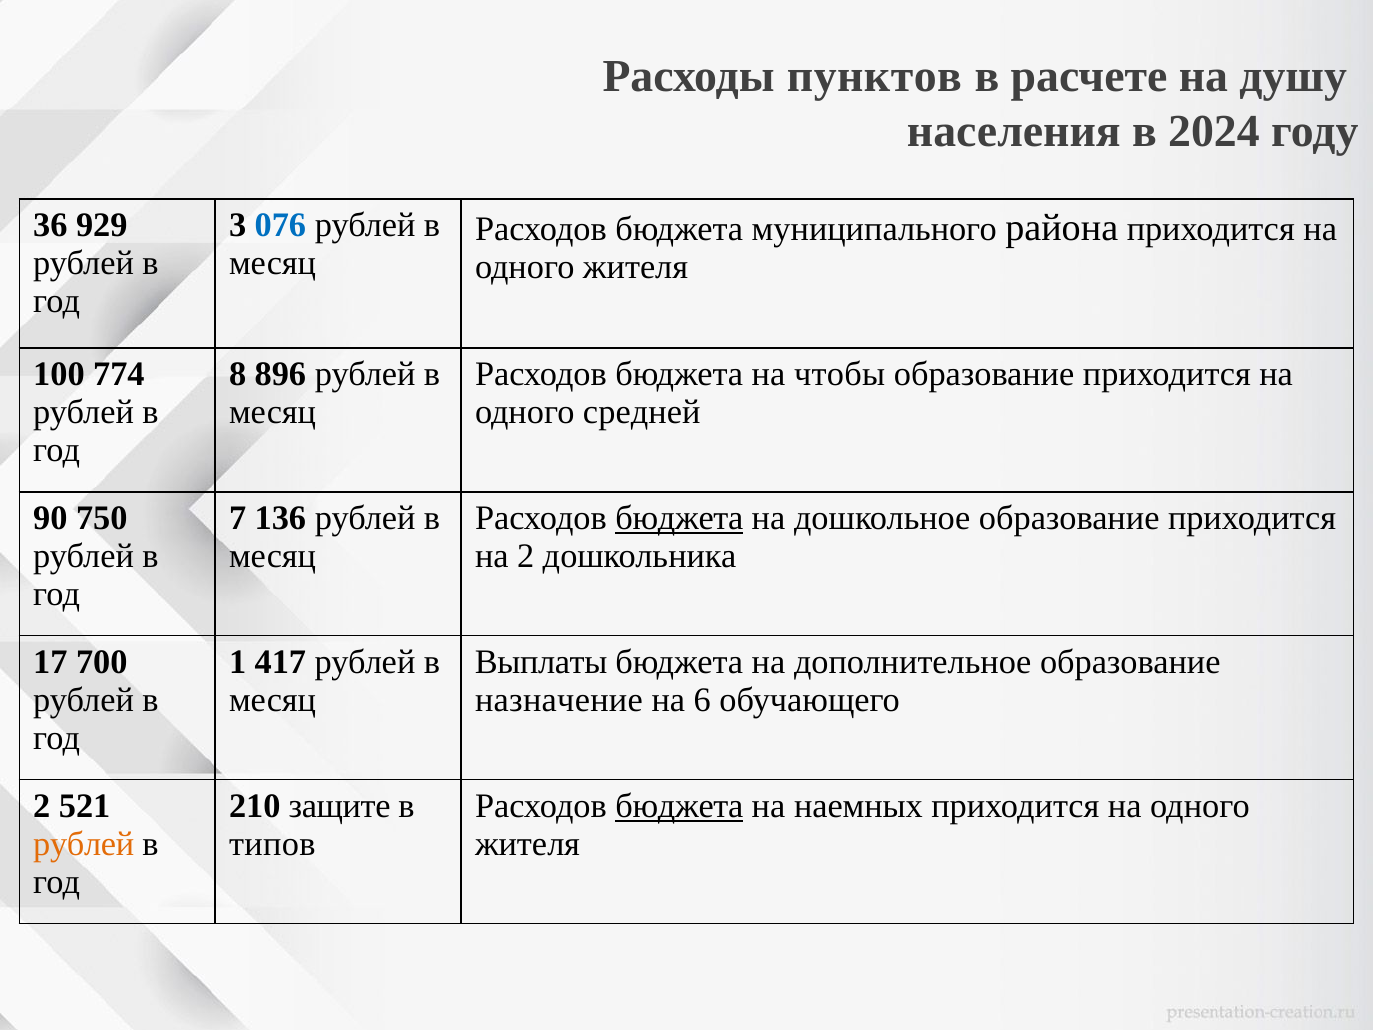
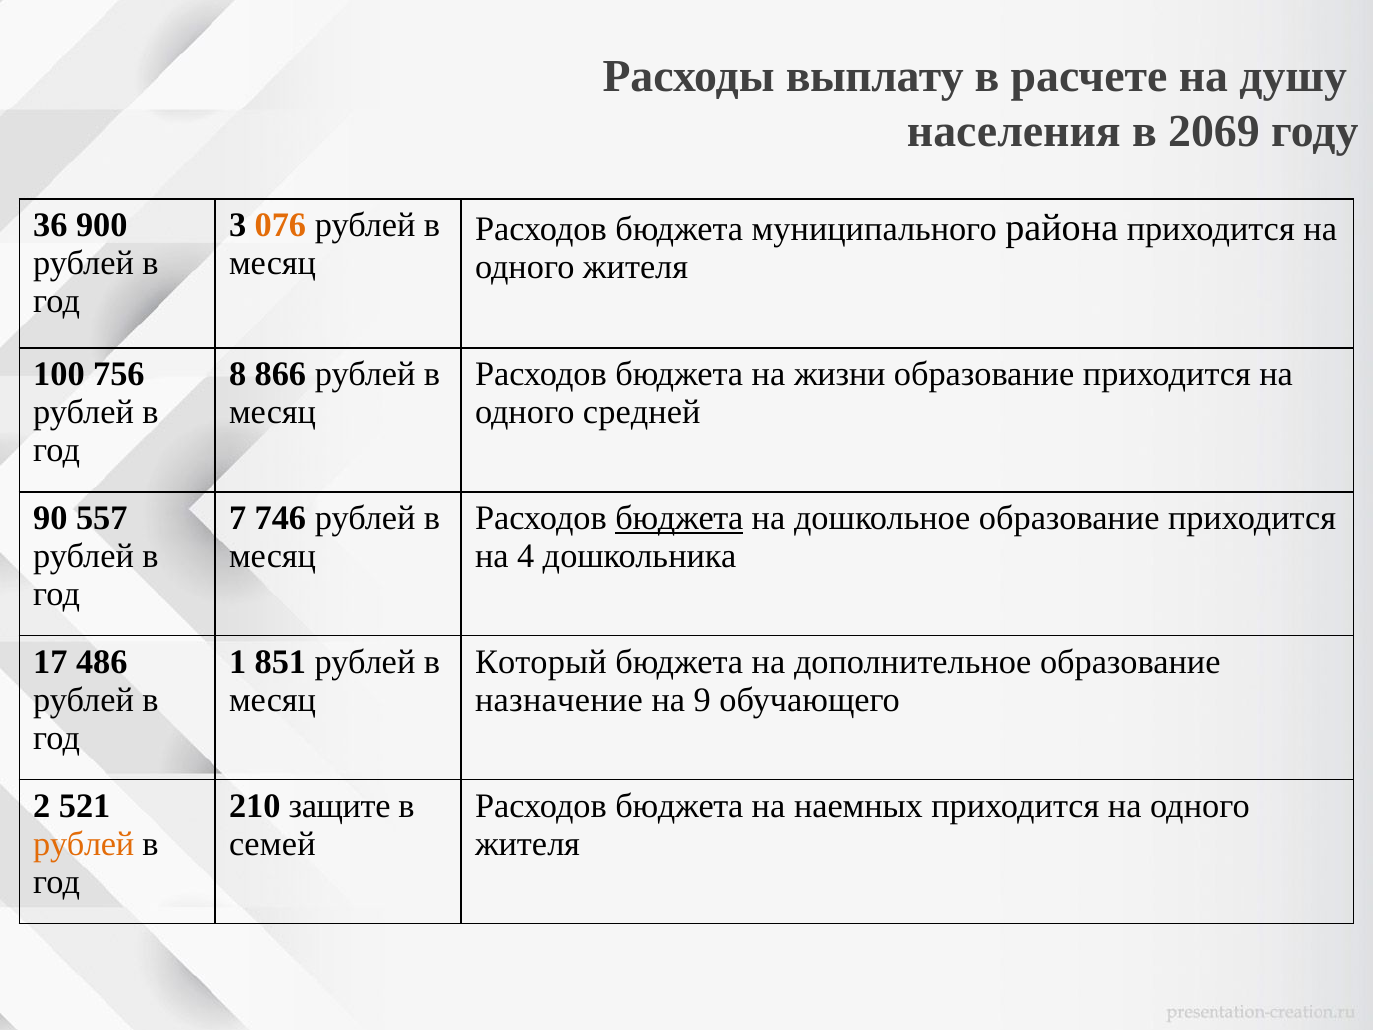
пунктов: пунктов -> выплату
2024: 2024 -> 2069
929: 929 -> 900
076 colour: blue -> orange
774: 774 -> 756
896: 896 -> 866
чтобы: чтобы -> жизни
750: 750 -> 557
136: 136 -> 746
на 2: 2 -> 4
700: 700 -> 486
417: 417 -> 851
Выплаты: Выплаты -> Который
6: 6 -> 9
бюджета at (679, 806) underline: present -> none
типов: типов -> семей
